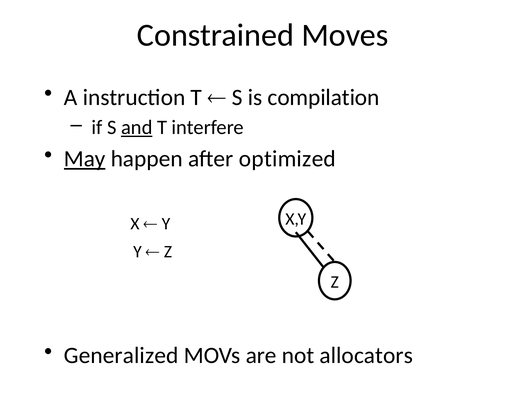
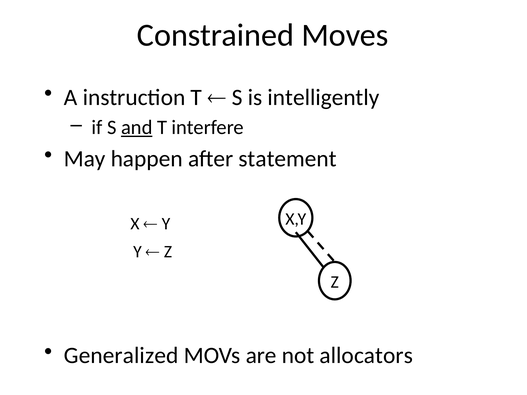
compilation: compilation -> intelligently
May underline: present -> none
optimized: optimized -> statement
